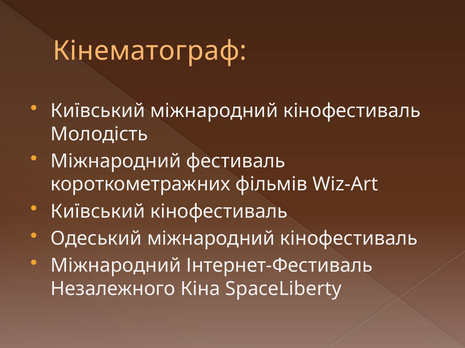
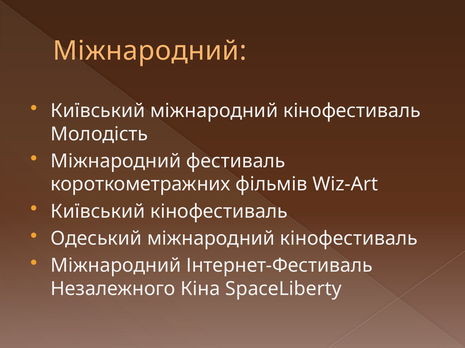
Кінематограф at (150, 51): Кінематограф -> Міжнародний
